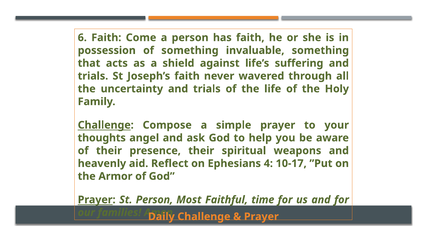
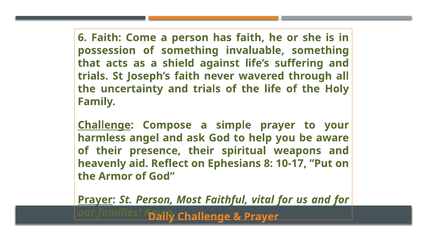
thoughts: thoughts -> harmless
4: 4 -> 8
time: time -> vital
